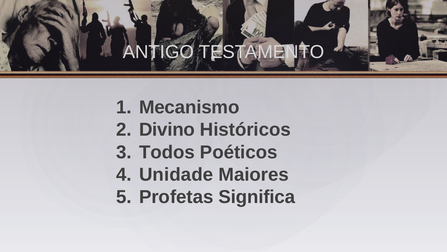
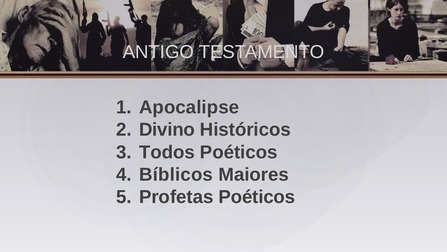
Mecanismo: Mecanismo -> Apocalipse
Unidade: Unidade -> Bíblicos
Profetas Significa: Significa -> Poéticos
